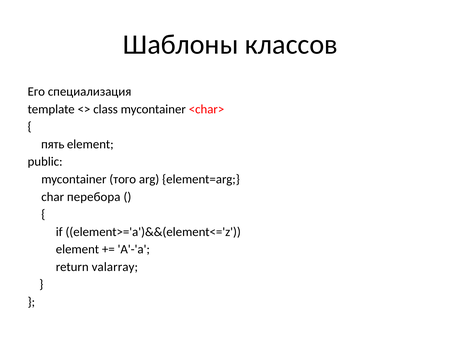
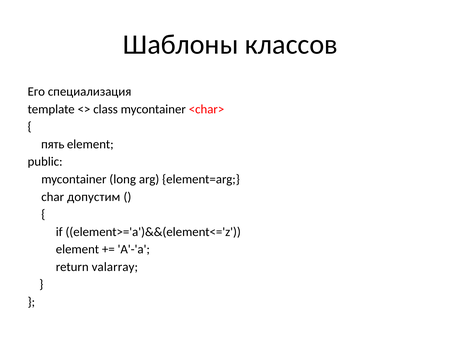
того: того -> long
перебора: перебора -> допустим
